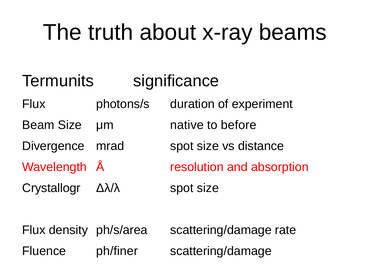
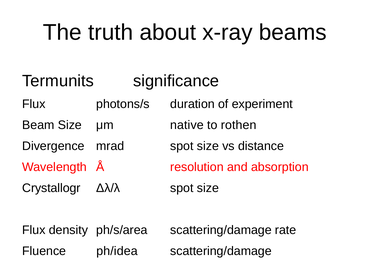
before: before -> rothen
ph/finer: ph/finer -> ph/idea
